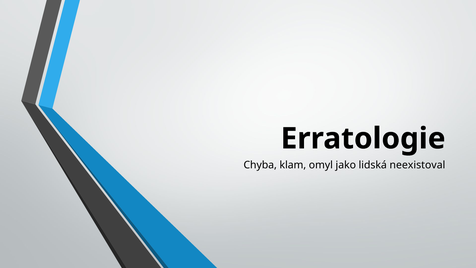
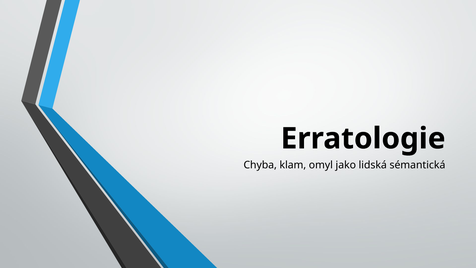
neexistoval: neexistoval -> sémantická
